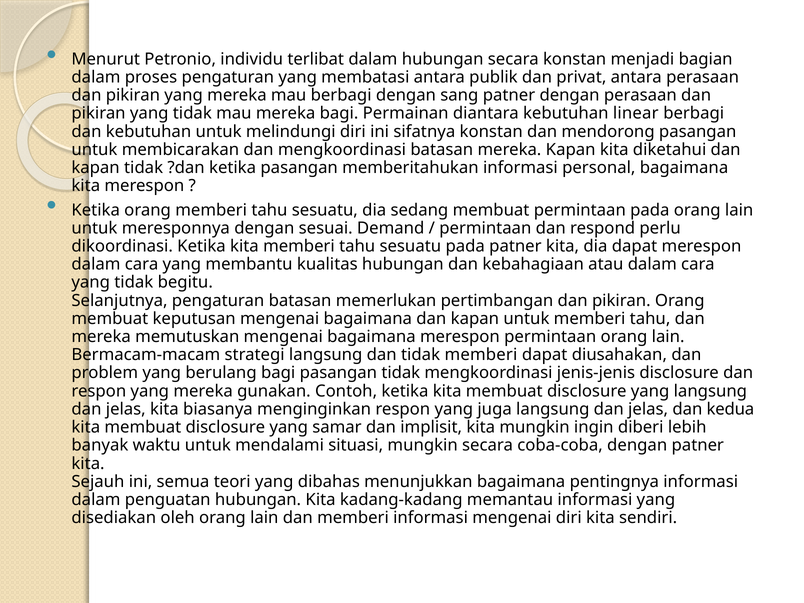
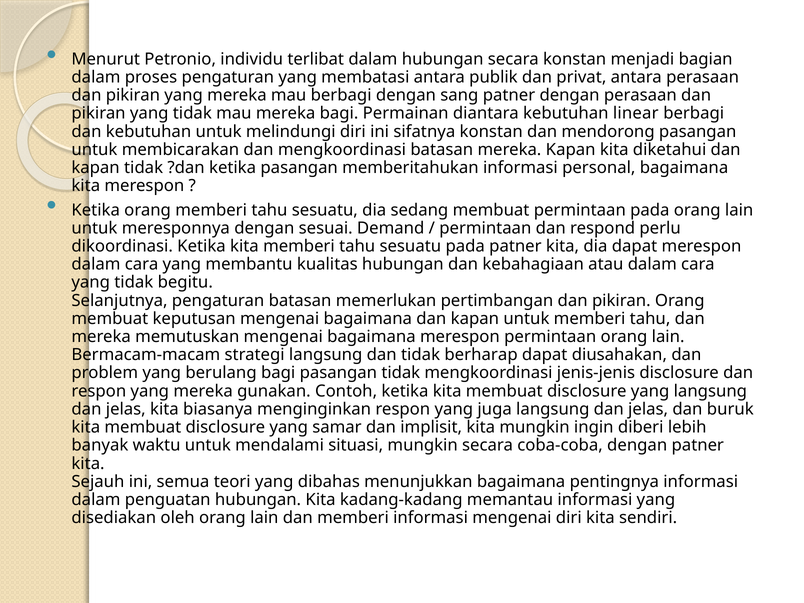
tidak memberi: memberi -> berharap
kedua: kedua -> buruk
